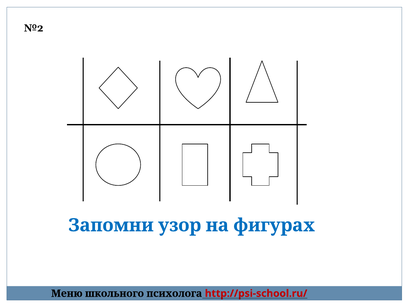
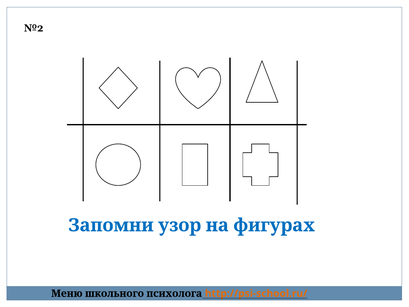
http://psi-school.ru/ colour: red -> orange
